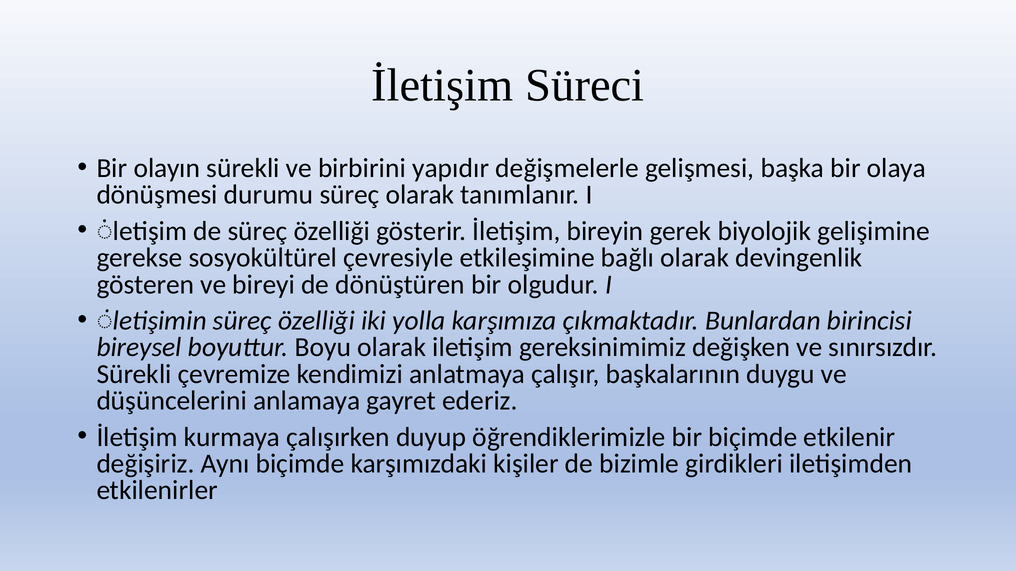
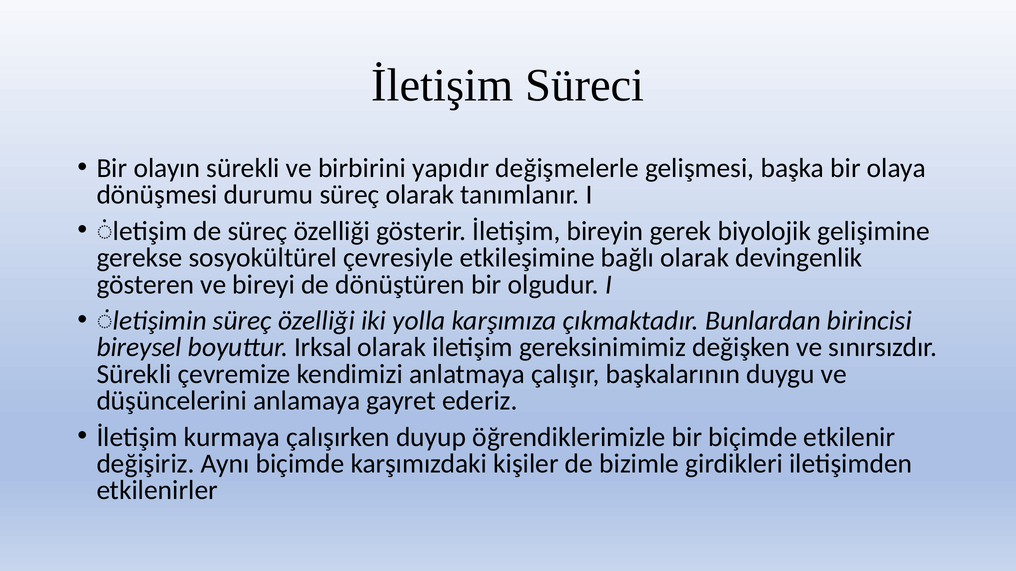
Boyu: Boyu -> Irksal
